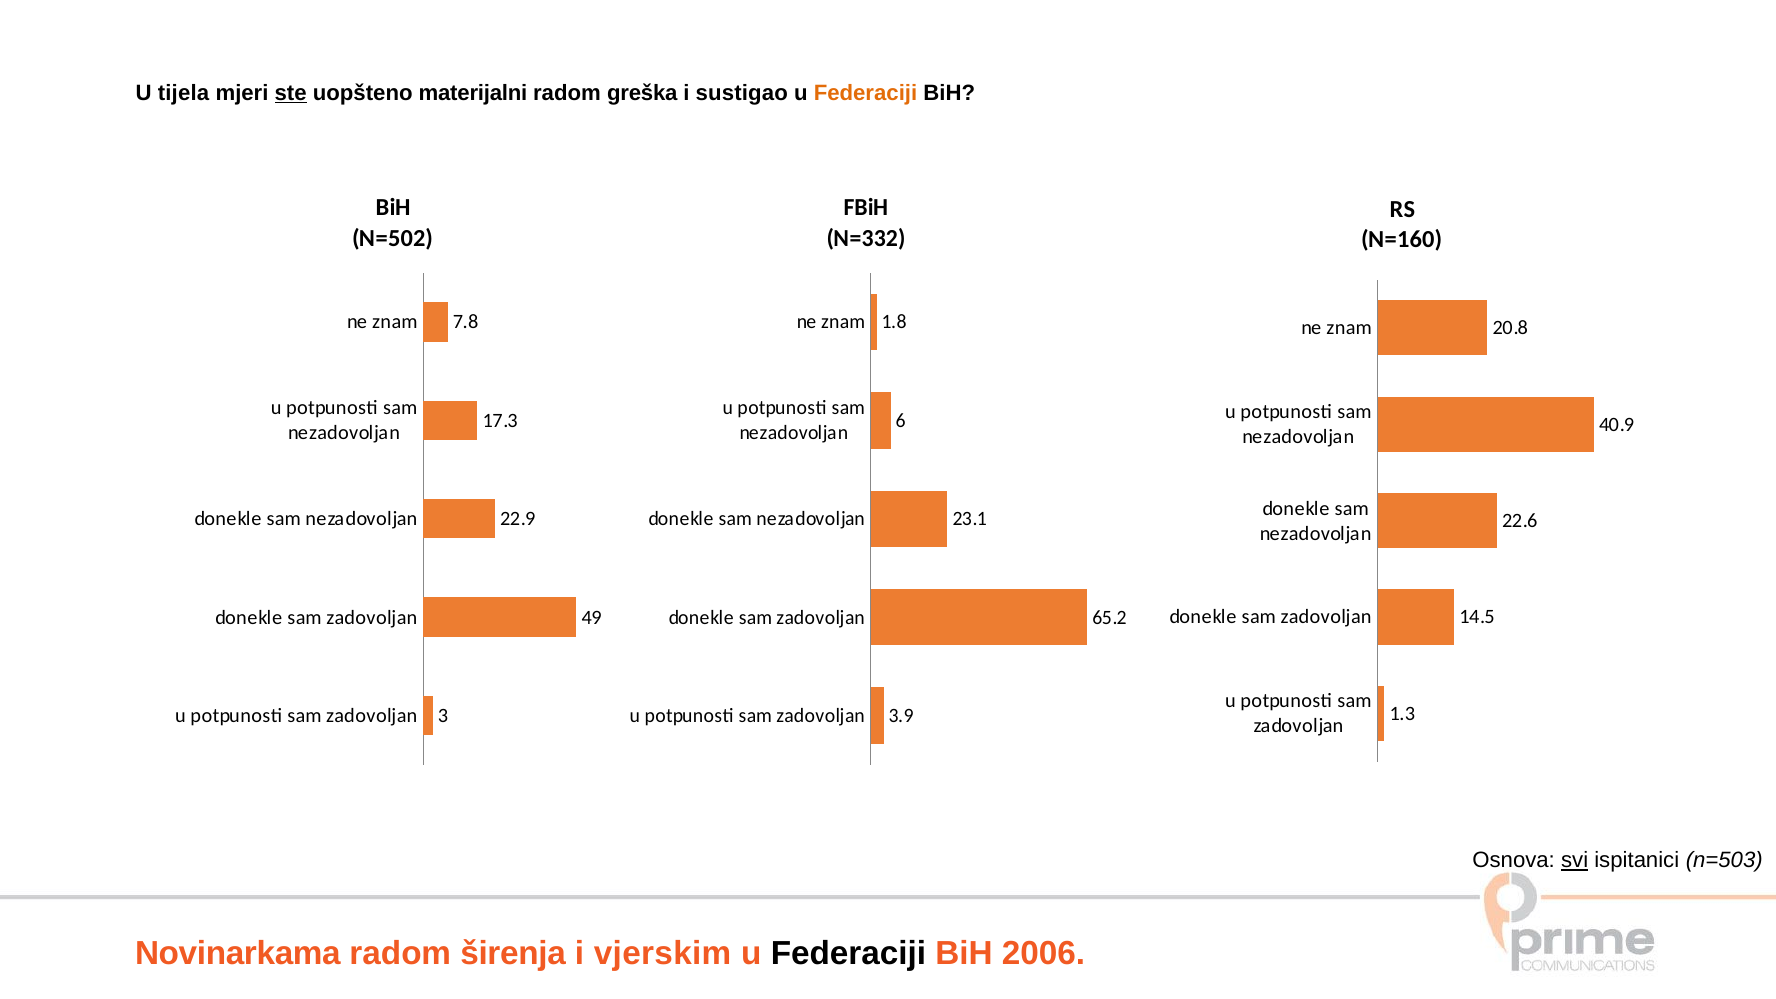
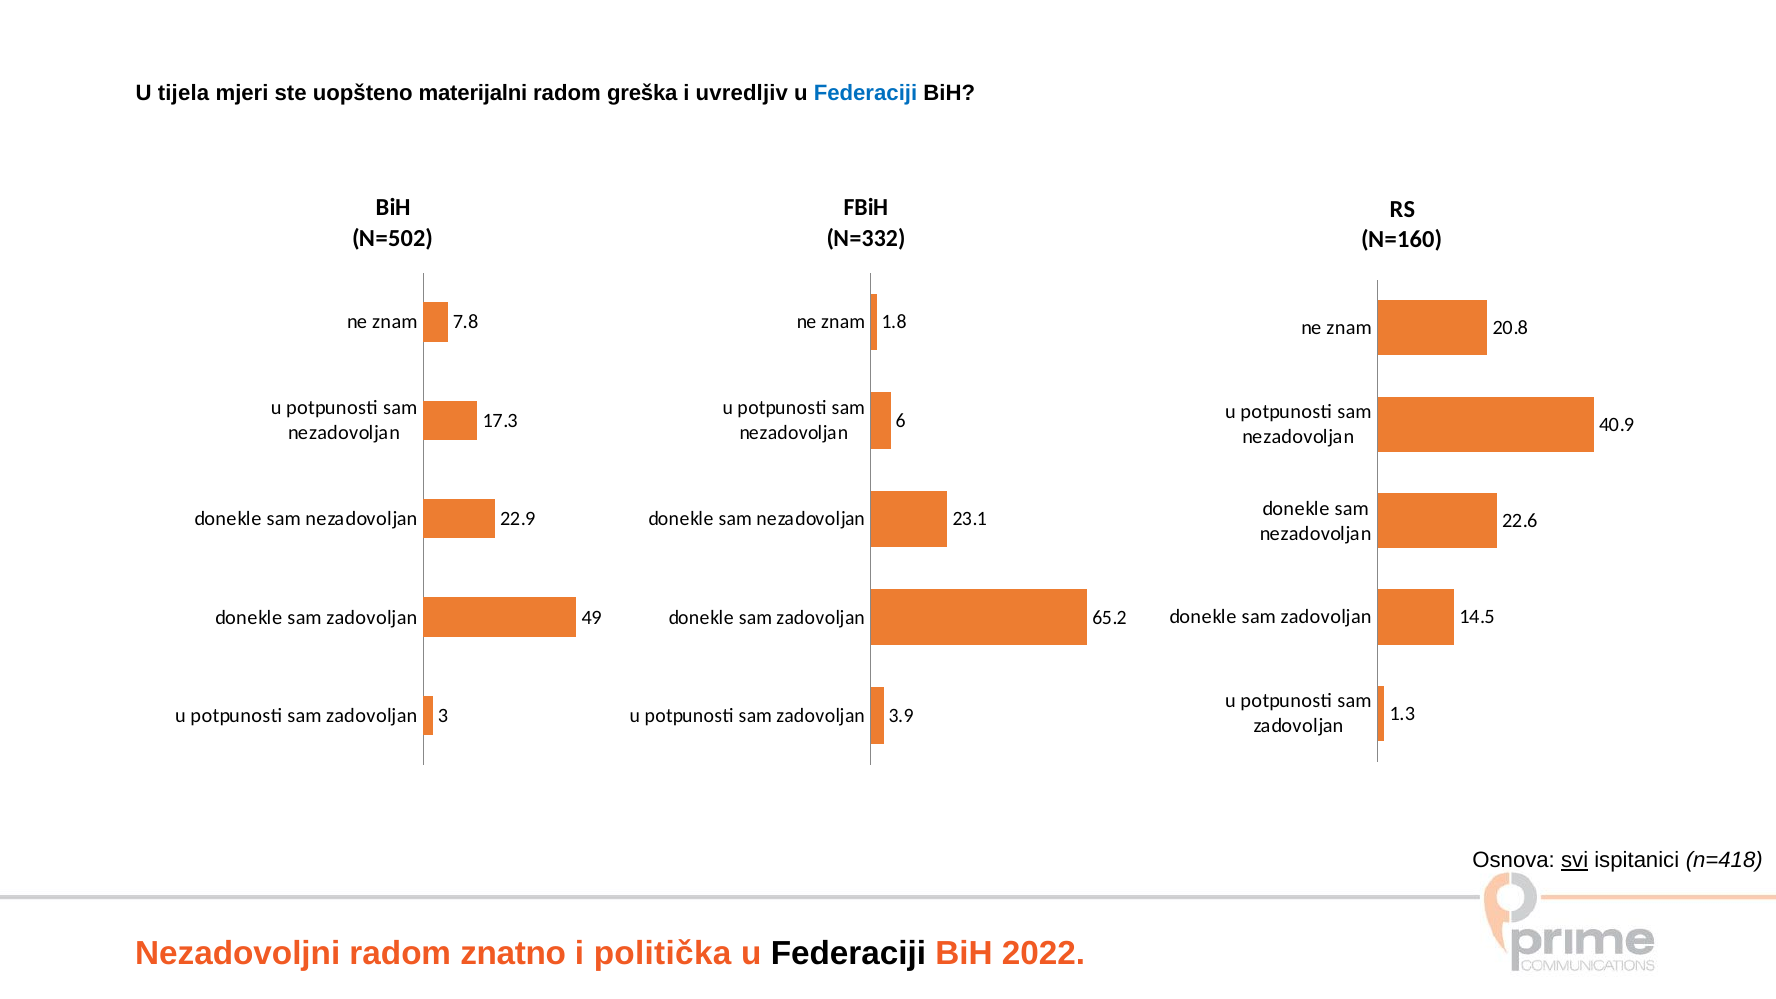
ste underline: present -> none
sustigao: sustigao -> uvredljiv
Federaciji at (865, 93) colour: orange -> blue
n=503: n=503 -> n=418
Novinarkama: Novinarkama -> Nezadovoljni
širenja: širenja -> znatno
vjerskim: vjerskim -> politička
2006: 2006 -> 2022
